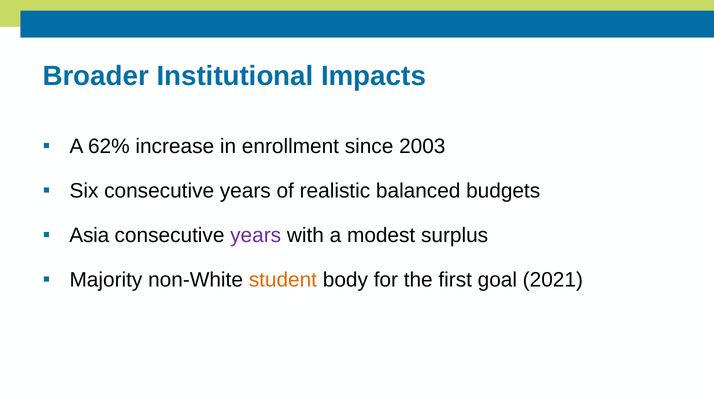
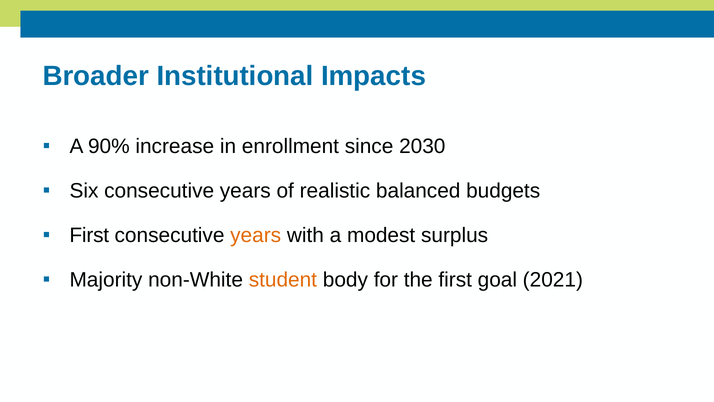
62%: 62% -> 90%
2003: 2003 -> 2030
Asia at (89, 235): Asia -> First
years at (256, 235) colour: purple -> orange
